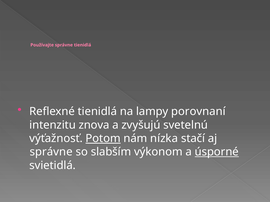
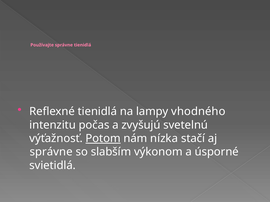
porovnaní: porovnaní -> vhodného
znova: znova -> počas
úsporné underline: present -> none
